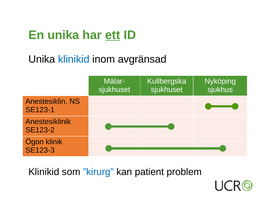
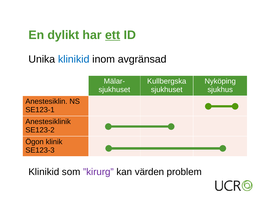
En unika: unika -> dylikt
”kirurg colour: blue -> purple
patient: patient -> värden
